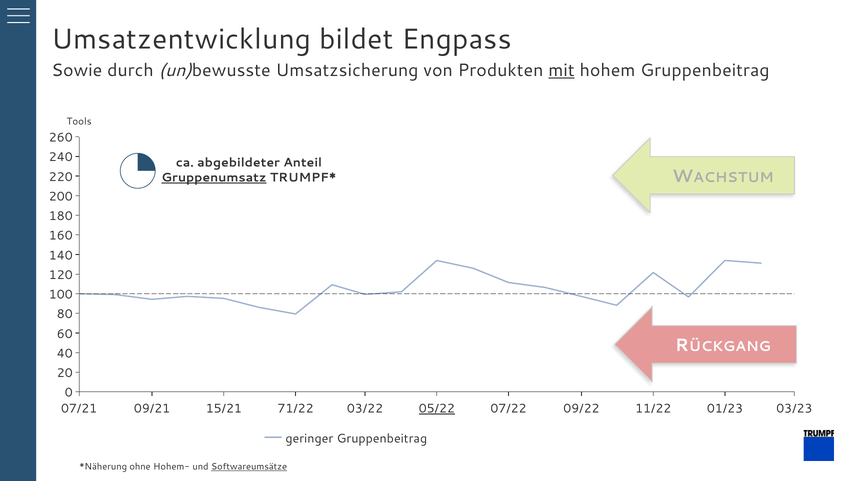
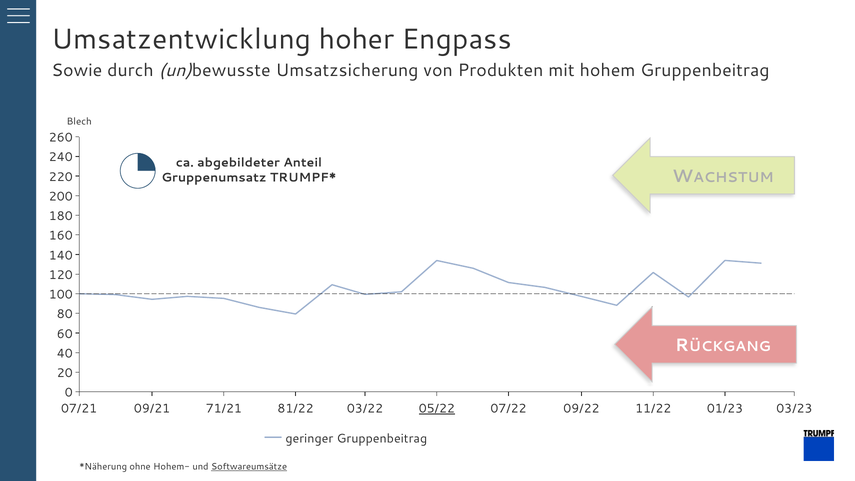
bildet: bildet -> hoher
mit underline: present -> none
Tools: Tools -> Blech
Gruppenumsatz underline: present -> none
15/21: 15/21 -> 71/21
71/22: 71/22 -> 81/22
